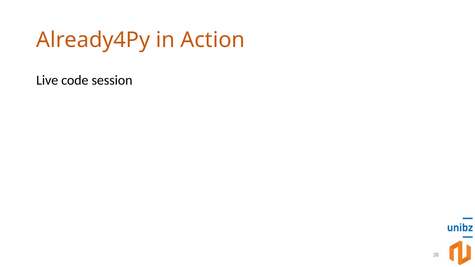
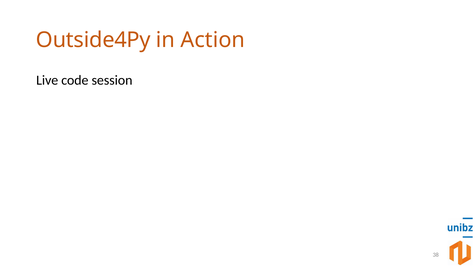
Already4Py: Already4Py -> Outside4Py
